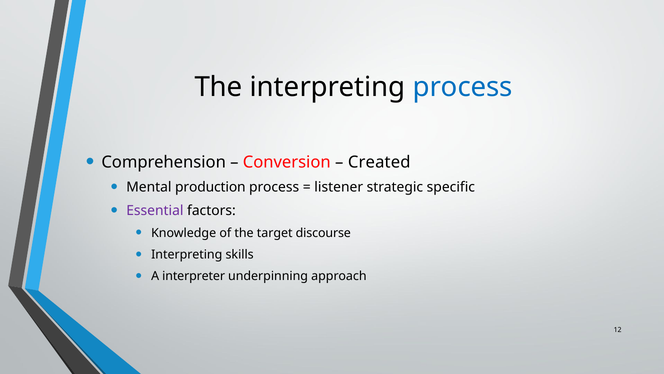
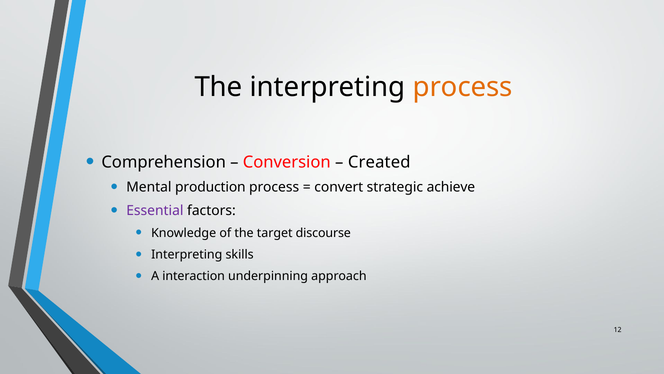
process at (463, 87) colour: blue -> orange
listener: listener -> convert
specific: specific -> achieve
interpreter: interpreter -> interaction
